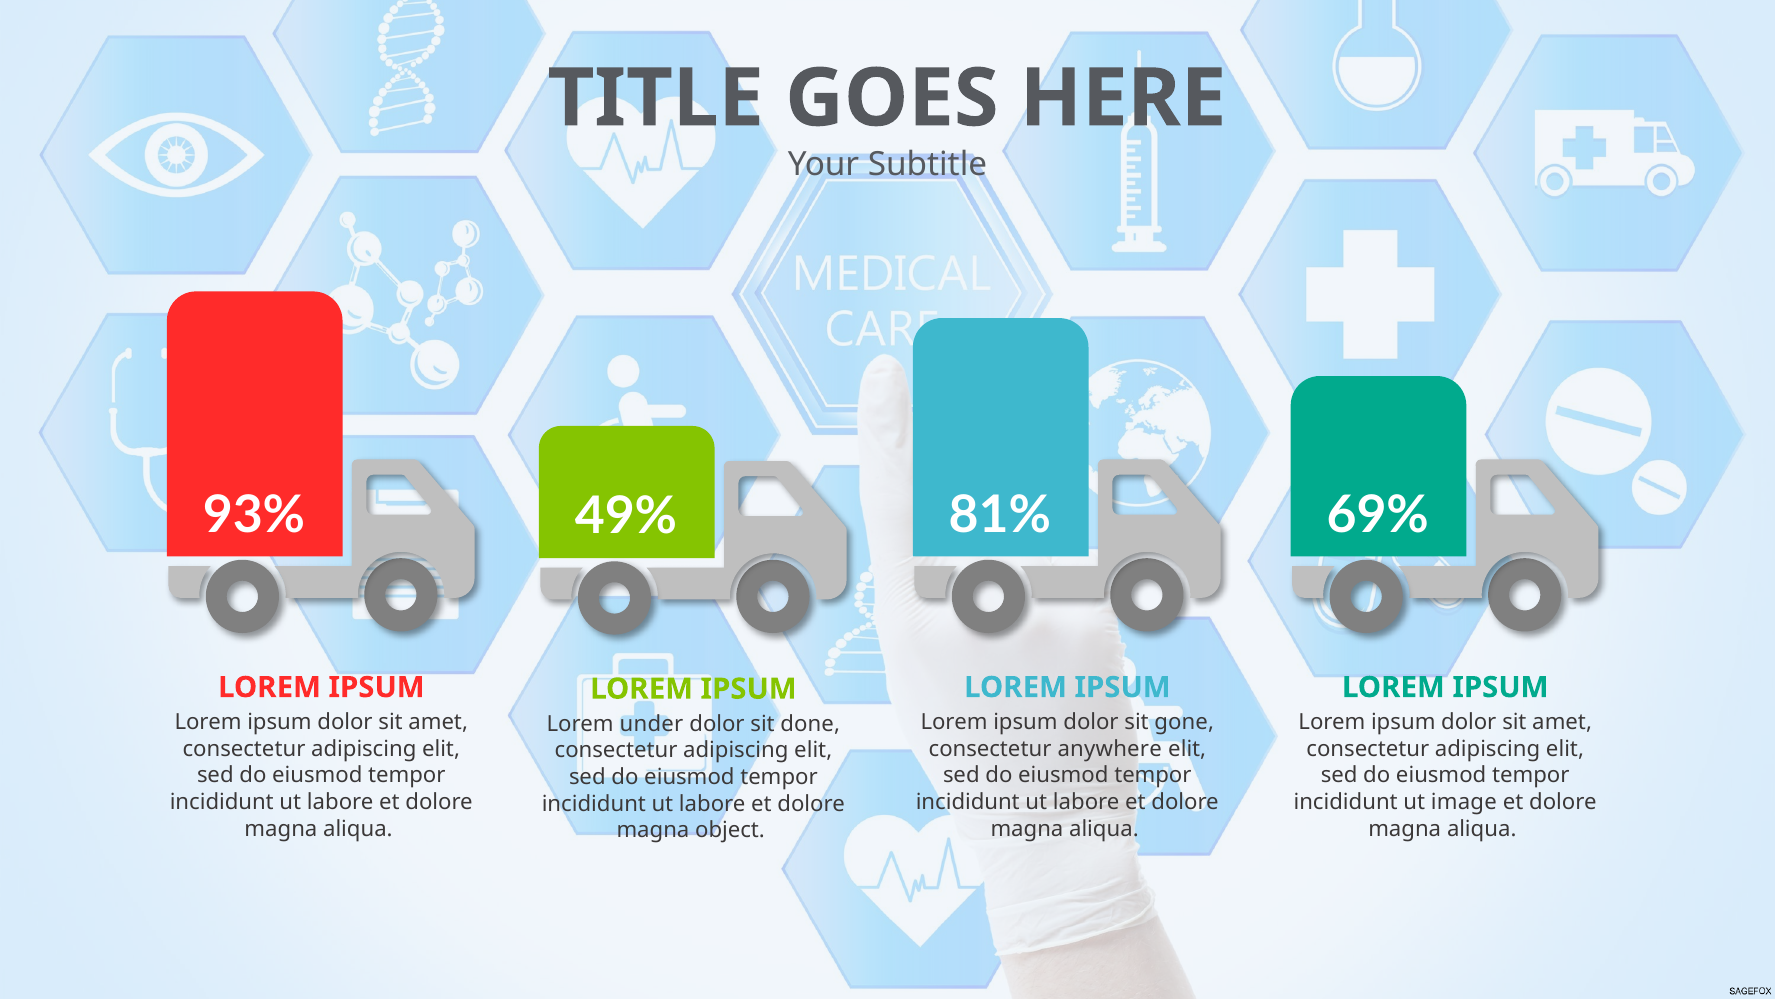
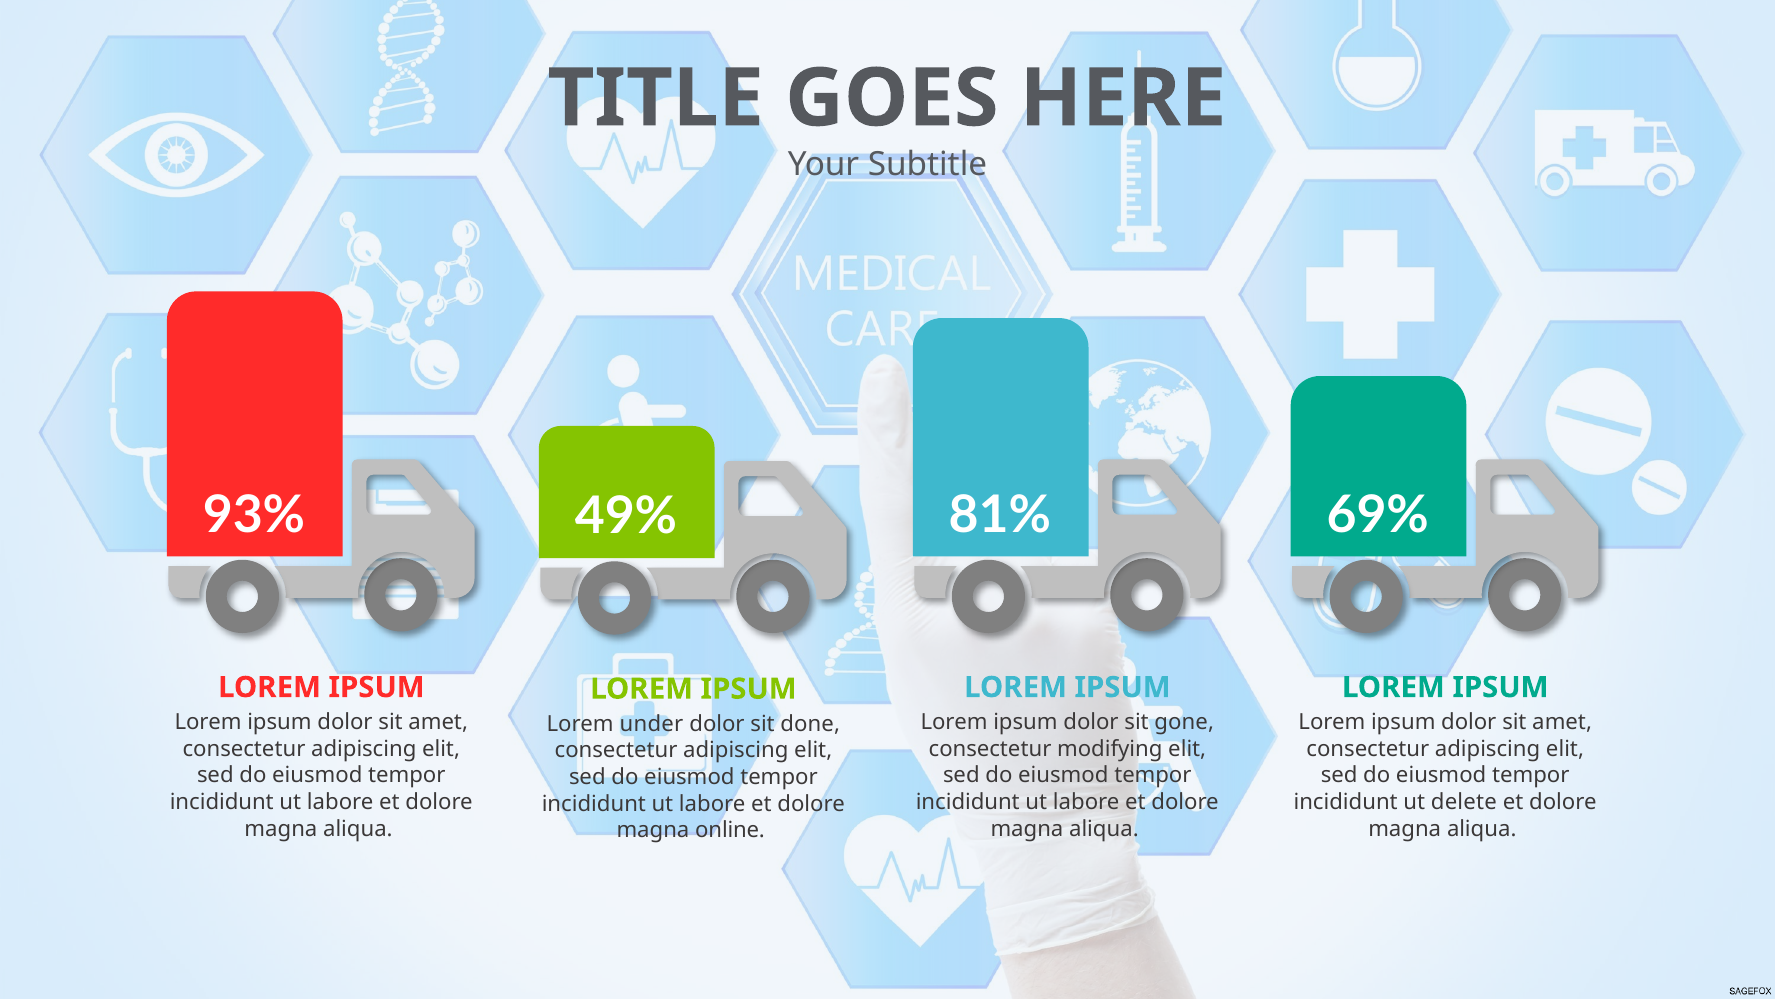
anywhere: anywhere -> modifying
image: image -> delete
object: object -> online
